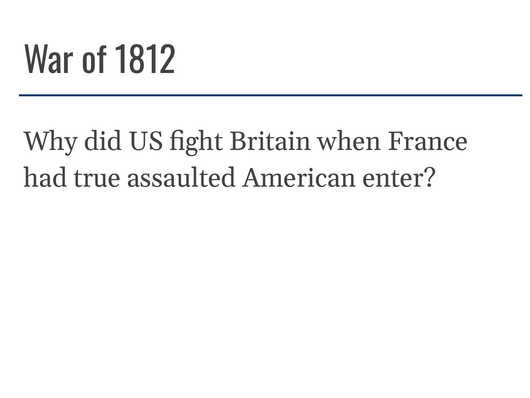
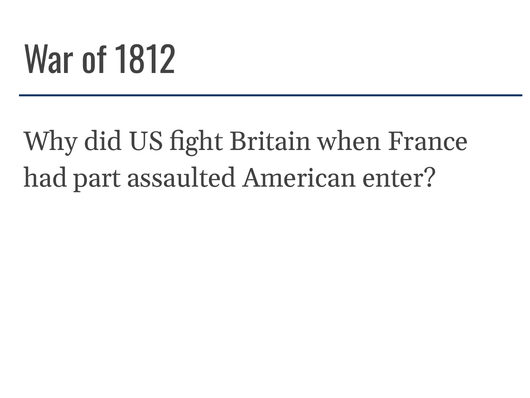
true: true -> part
